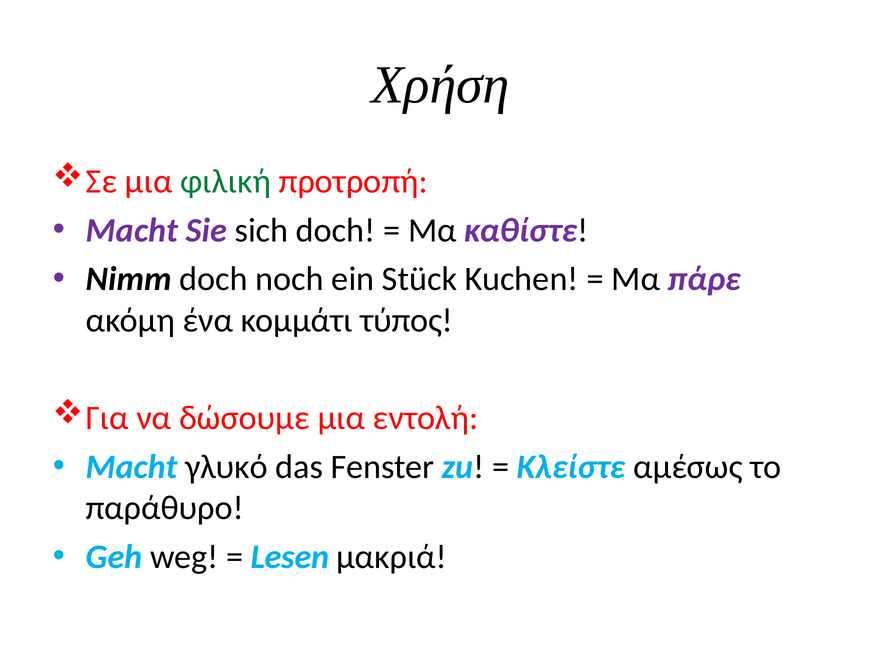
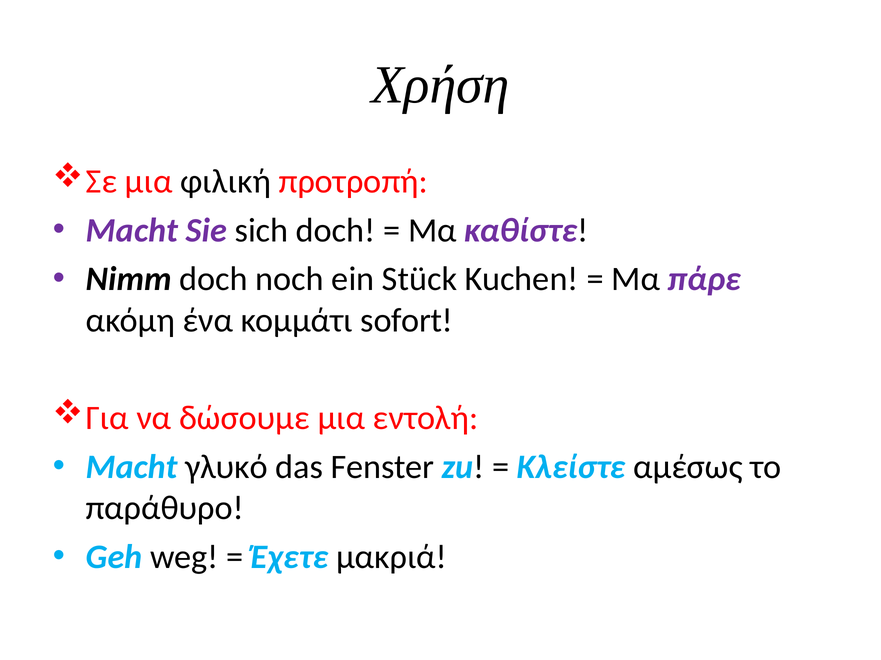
φιλική colour: green -> black
τύπος: τύπος -> sofort
Lesen: Lesen -> Έχετε
